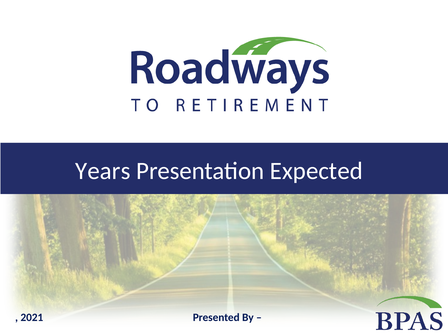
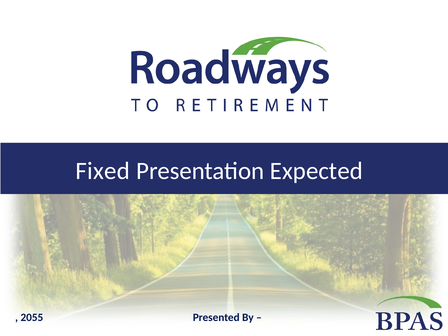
Years: Years -> Fixed
2021: 2021 -> 2055
